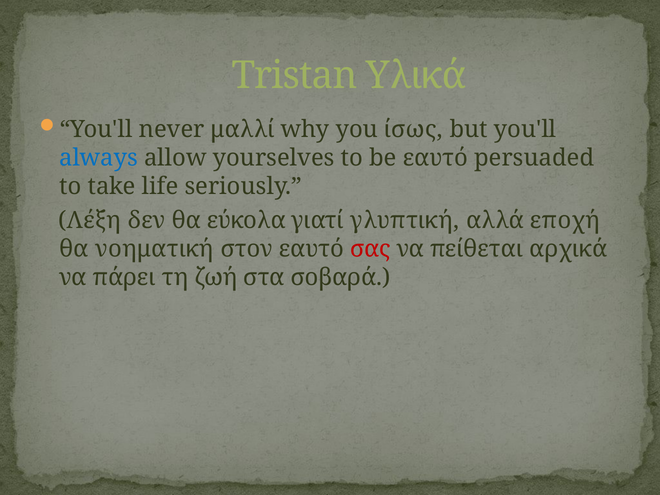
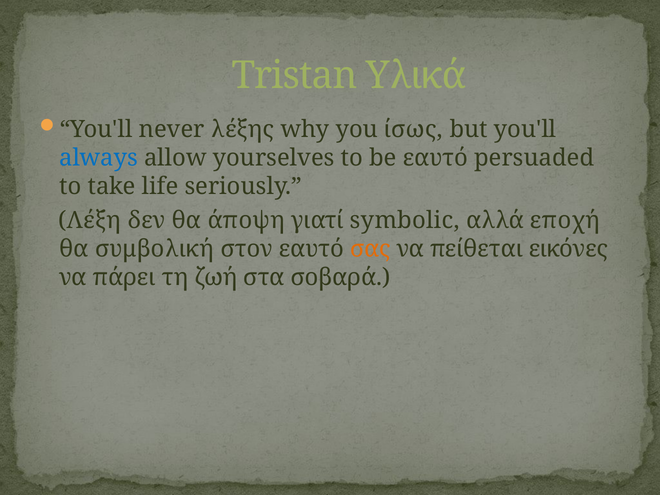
μαλλί: μαλλί -> λέξης
εύκολα: εύκολα -> άποψη
γλυπτική: γλυπτική -> symbolic
νοηματική: νοηματική -> συμβολική
σας colour: red -> orange
αρχικά: αρχικά -> εικόνες
